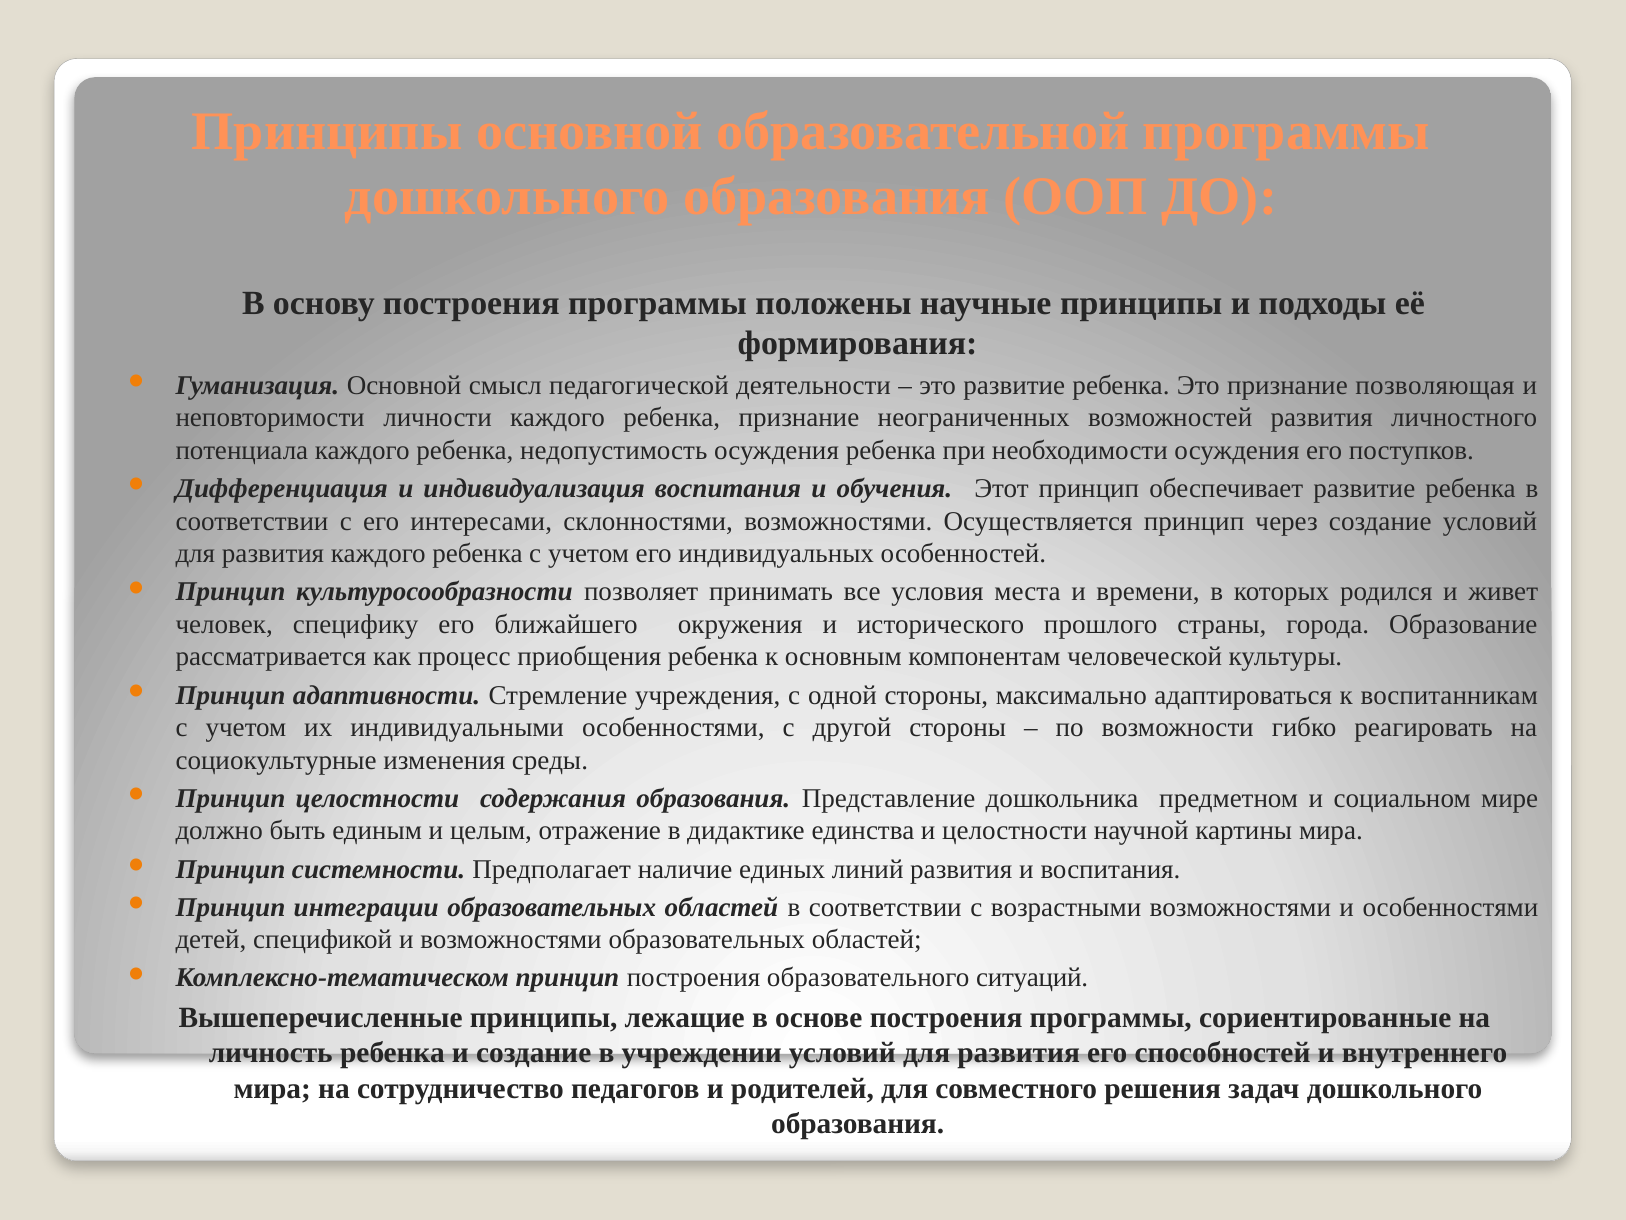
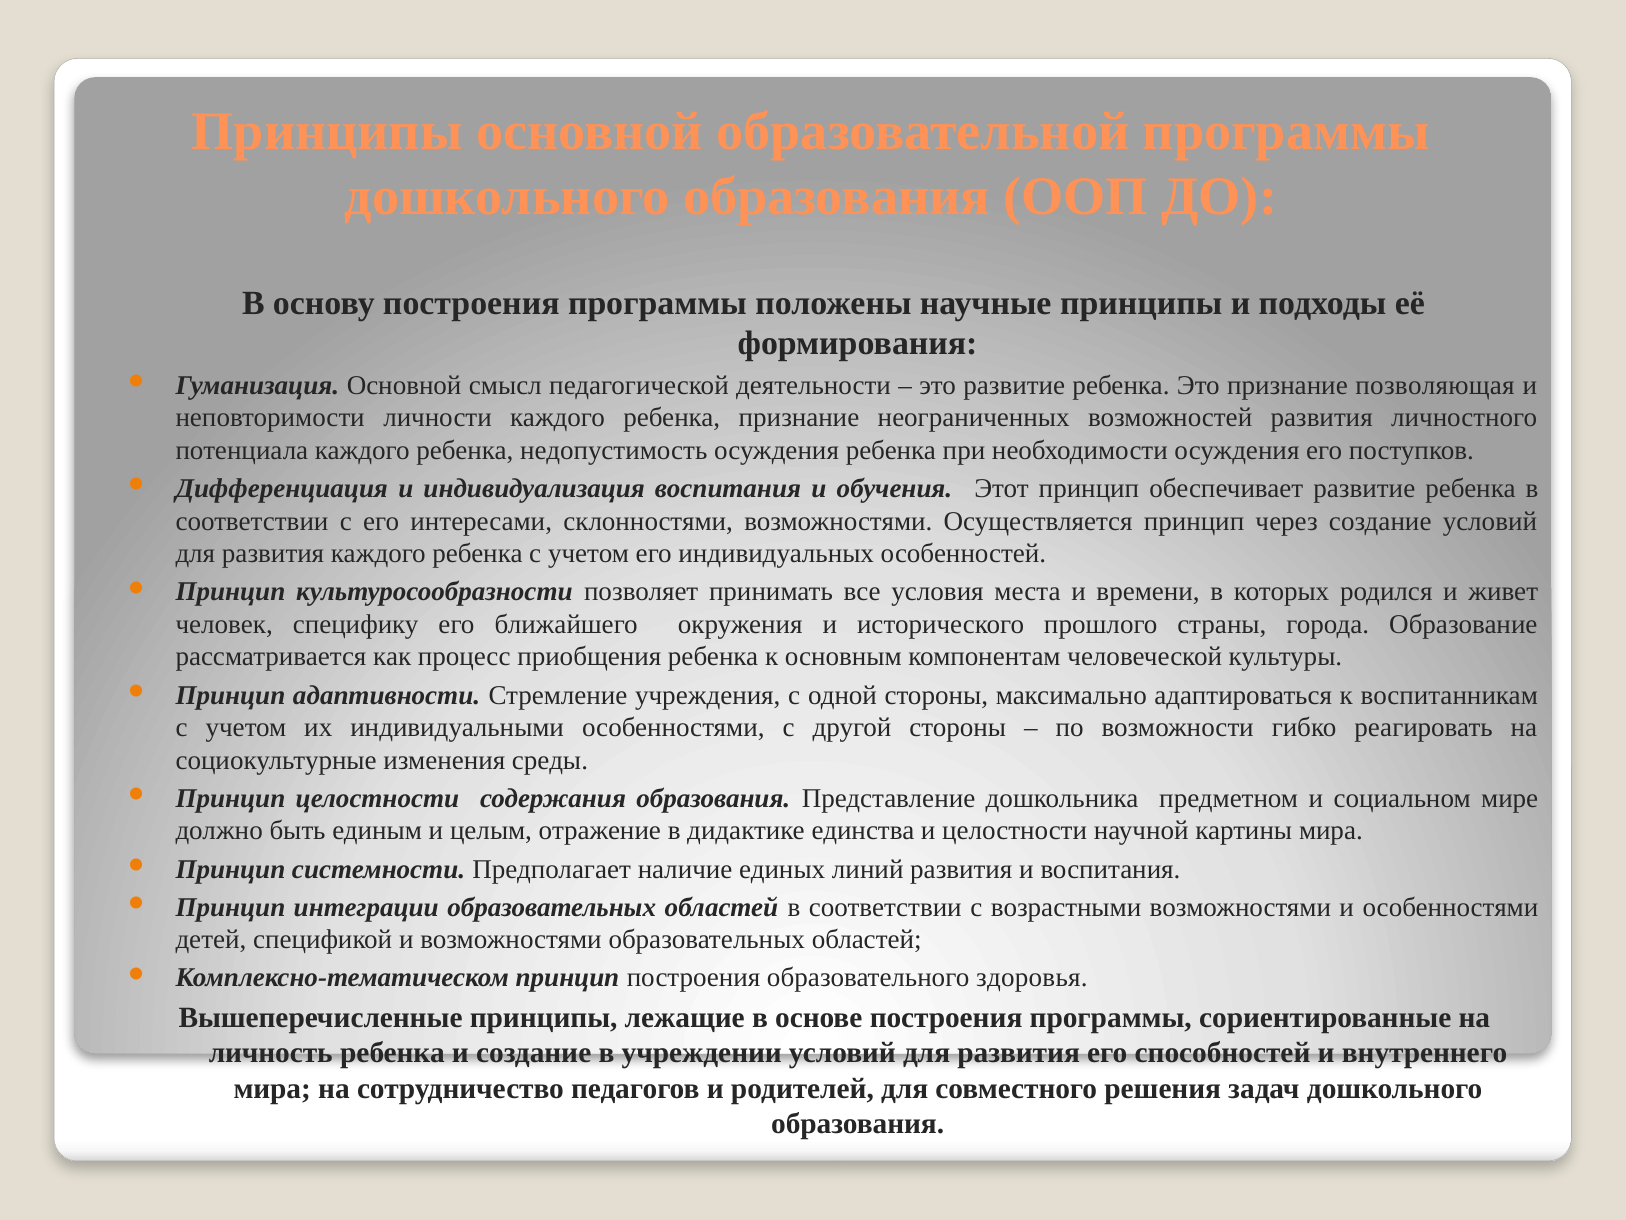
ситуаций: ситуаций -> здоровья
